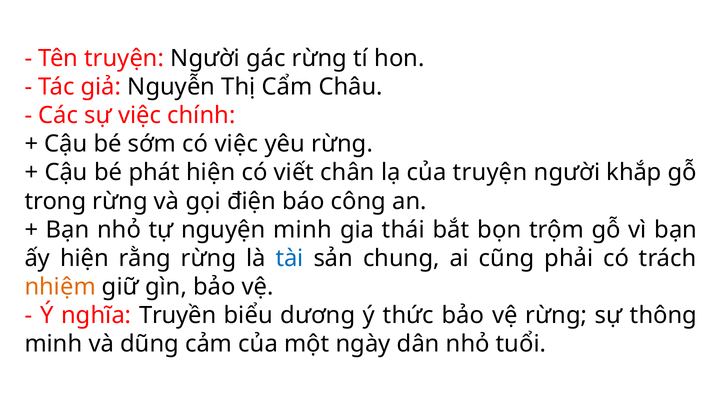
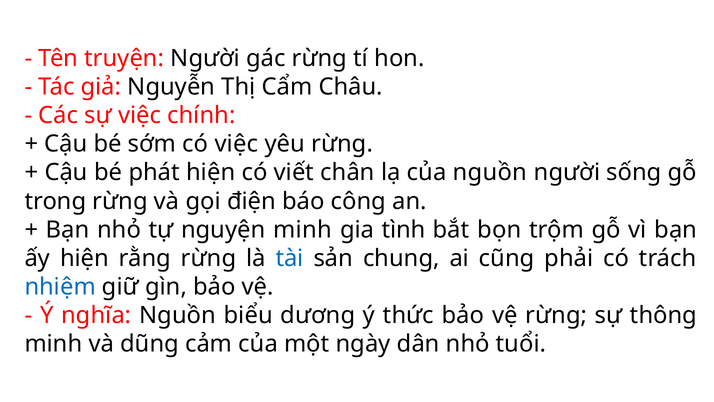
của truyện: truyện -> nguồn
khắp: khắp -> sống
thái: thái -> tình
nhiệm colour: orange -> blue
nghĩa Truyền: Truyền -> Nguồn
